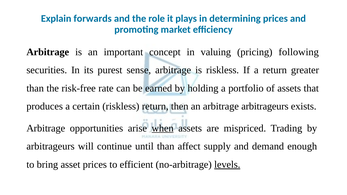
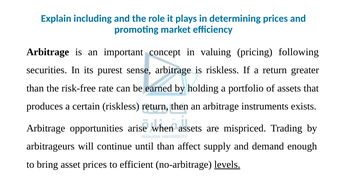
forwards: forwards -> including
arbitrage arbitrageurs: arbitrageurs -> instruments
when underline: present -> none
